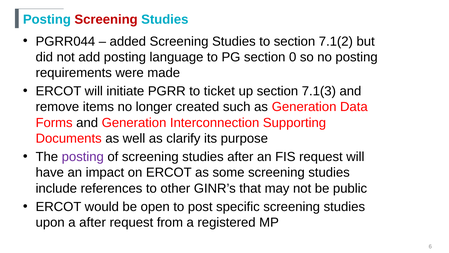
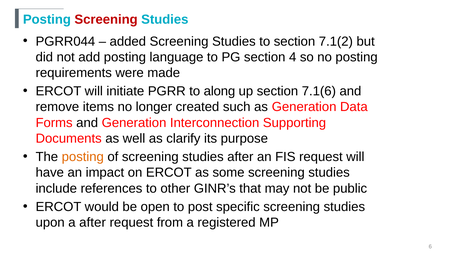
0: 0 -> 4
ticket: ticket -> along
7.1(3: 7.1(3 -> 7.1(6
posting at (83, 157) colour: purple -> orange
